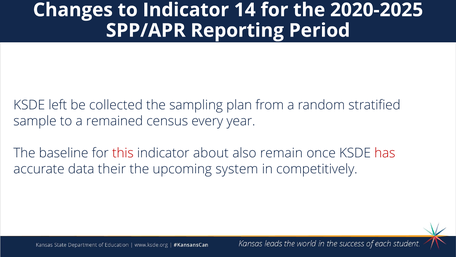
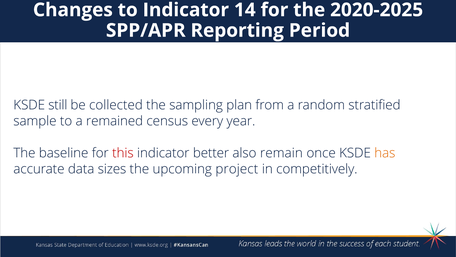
left: left -> still
about: about -> better
has colour: red -> orange
their: their -> sizes
system: system -> project
